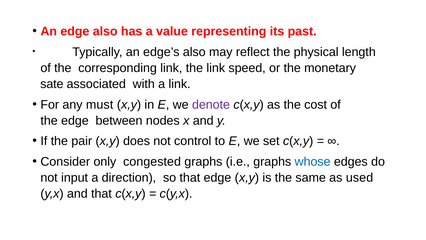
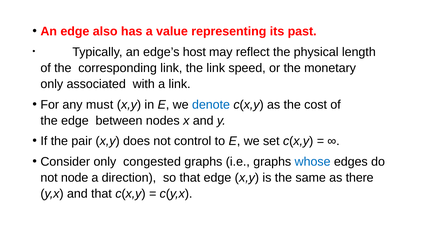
edge’s also: also -> host
sate at (52, 84): sate -> only
denote colour: purple -> blue
input: input -> node
used: used -> there
